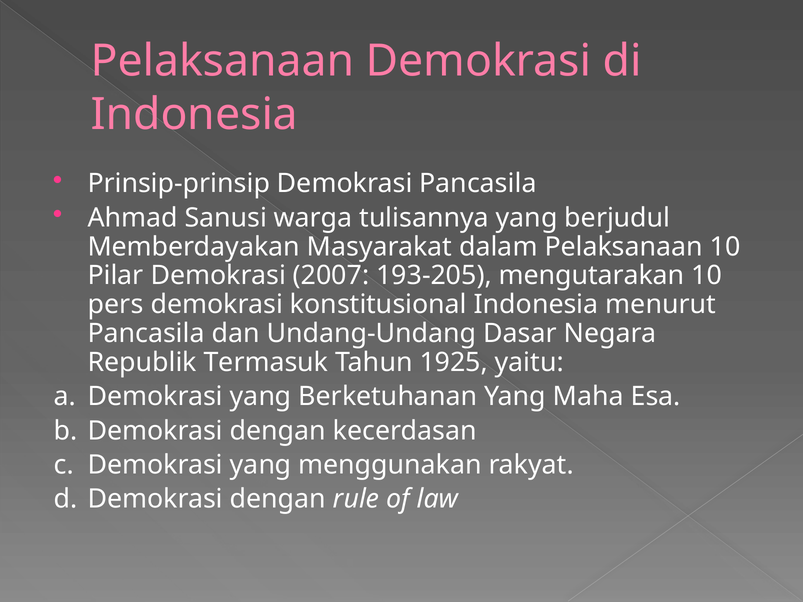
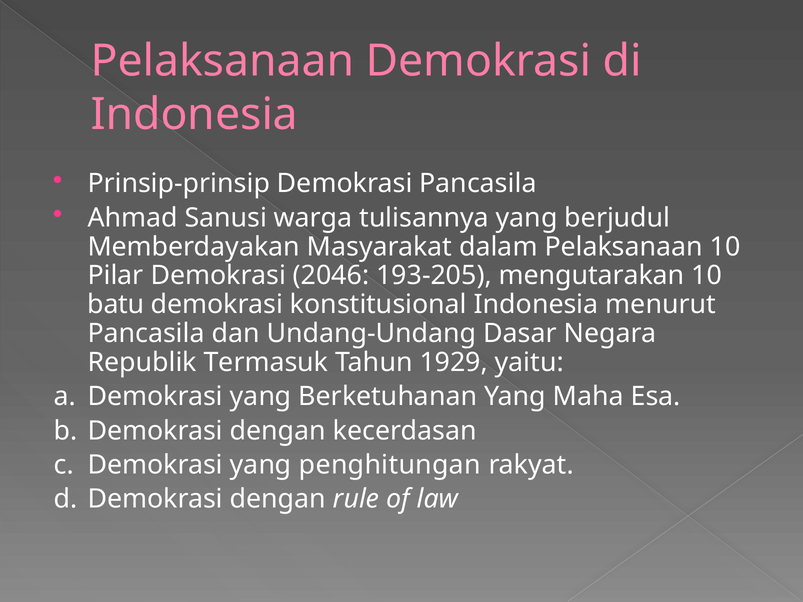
2007: 2007 -> 2046
pers: pers -> batu
1925: 1925 -> 1929
menggunakan: menggunakan -> penghitungan
